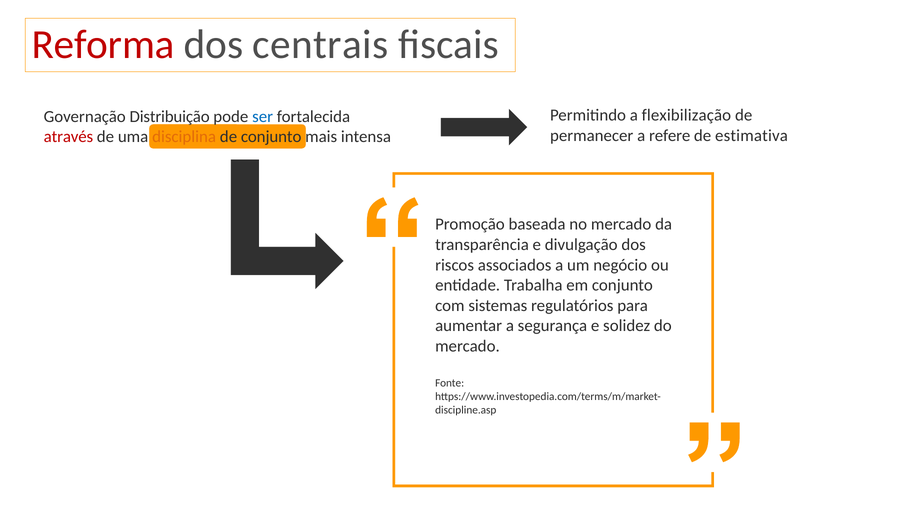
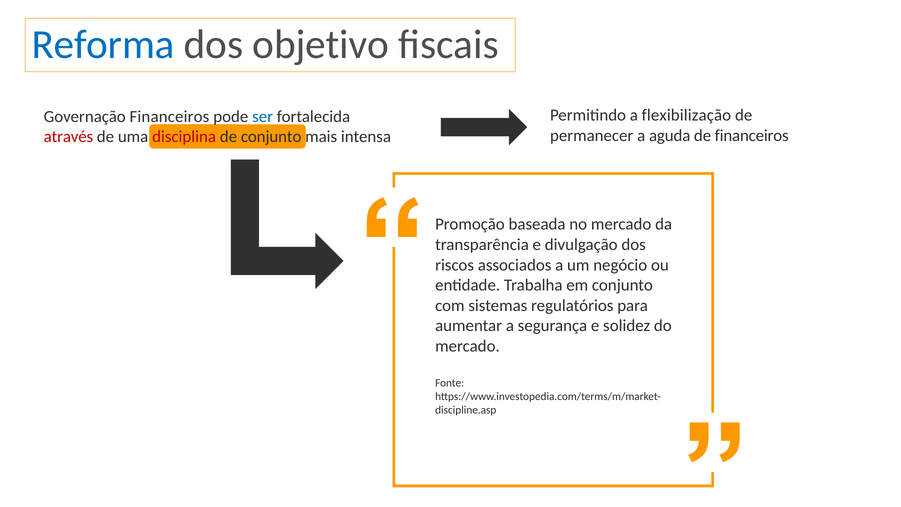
Reforma colour: red -> blue
centrais: centrais -> objetivo
Governação Distribuição: Distribuição -> Financeiros
refere: refere -> aguda
de estimativa: estimativa -> financeiros
disciplina colour: orange -> red
